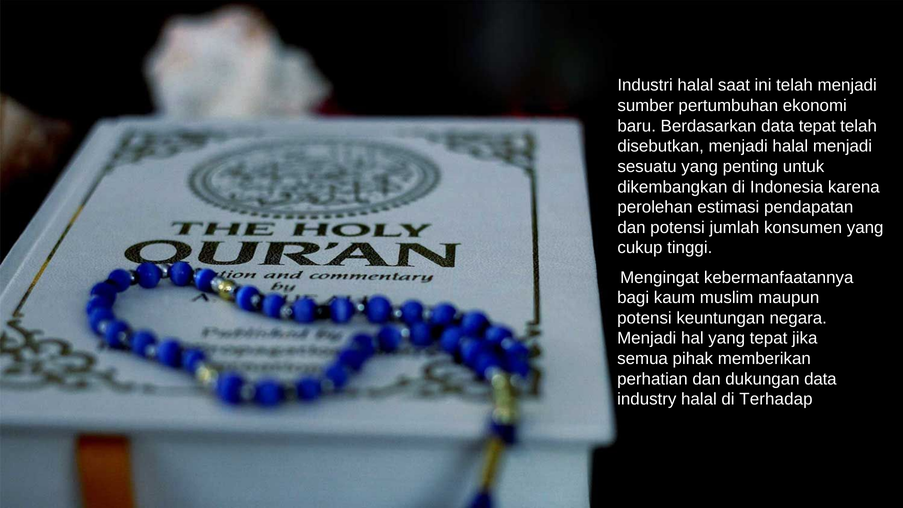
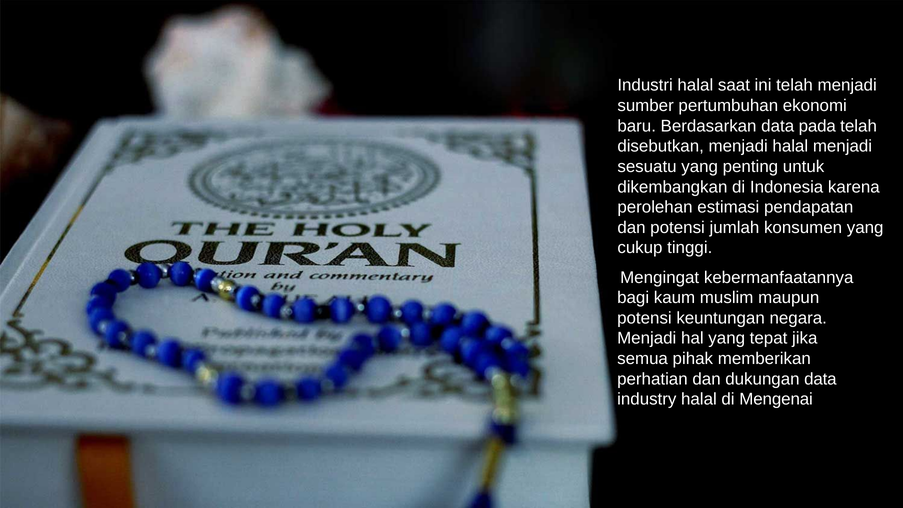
data tepat: tepat -> pada
Terhadap: Terhadap -> Mengenai
